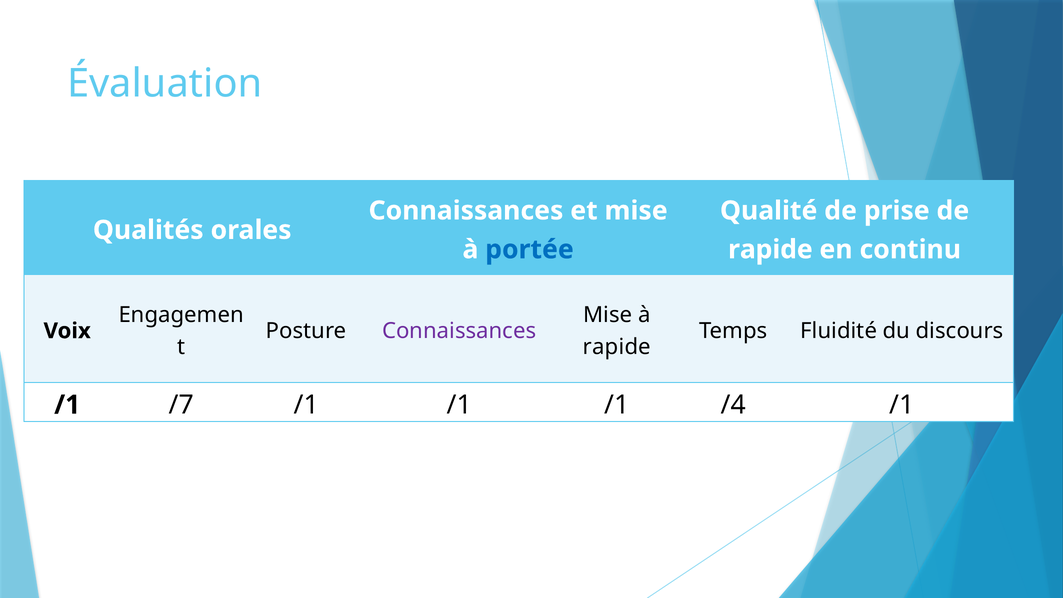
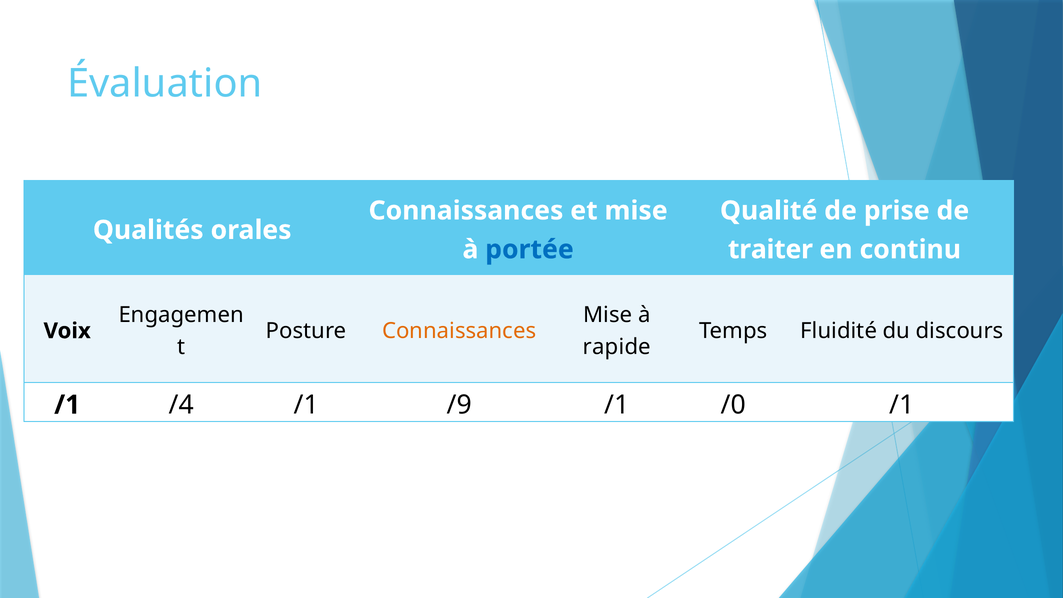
rapide at (770, 249): rapide -> traiter
Connaissances at (459, 331) colour: purple -> orange
/7: /7 -> /4
/1 at (459, 405): /1 -> /9
/4: /4 -> /0
